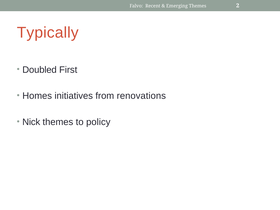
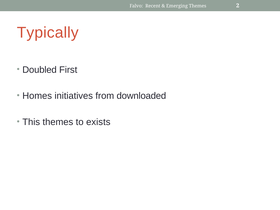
renovations: renovations -> downloaded
Nick: Nick -> This
policy: policy -> exists
